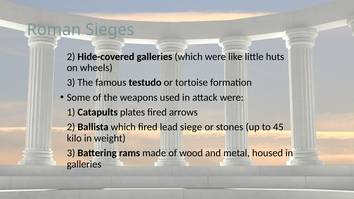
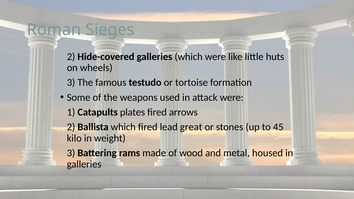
siege: siege -> great
